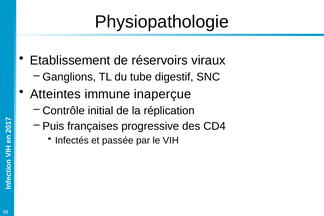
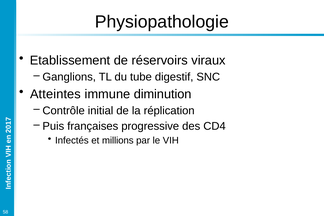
inaperçue: inaperçue -> diminution
passée: passée -> millions
